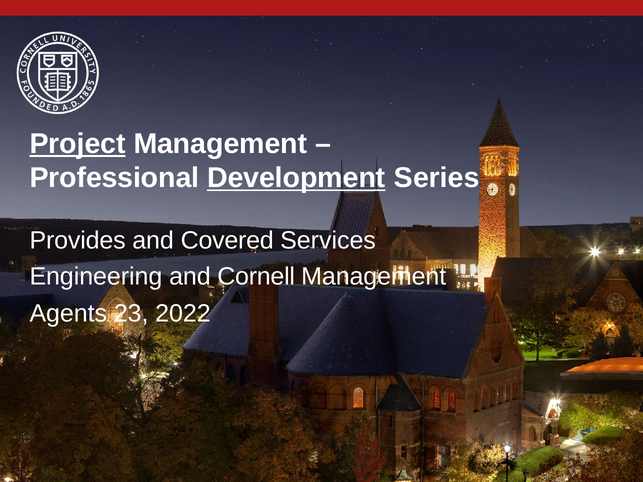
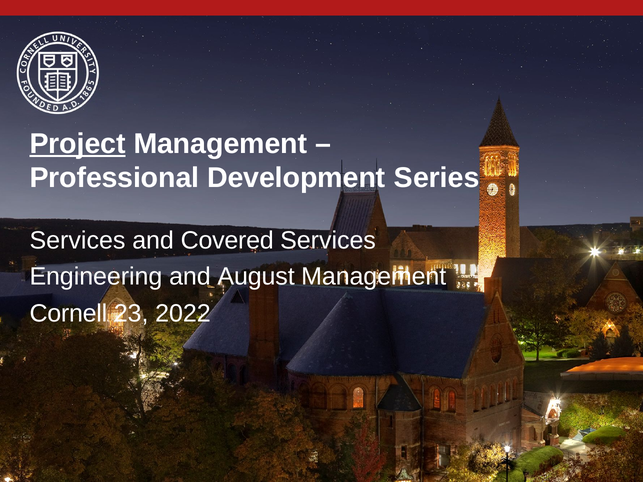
Development underline: present -> none
Provides at (78, 241): Provides -> Services
Cornell: Cornell -> August
Agents: Agents -> Cornell
